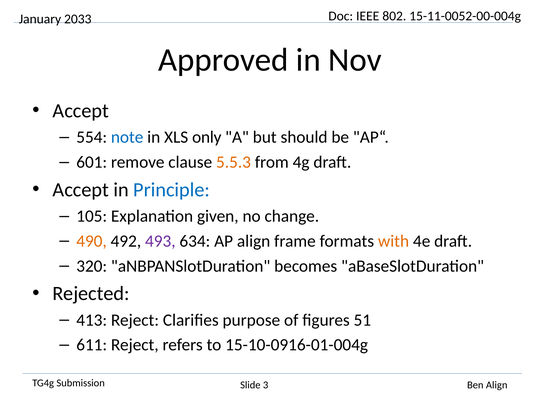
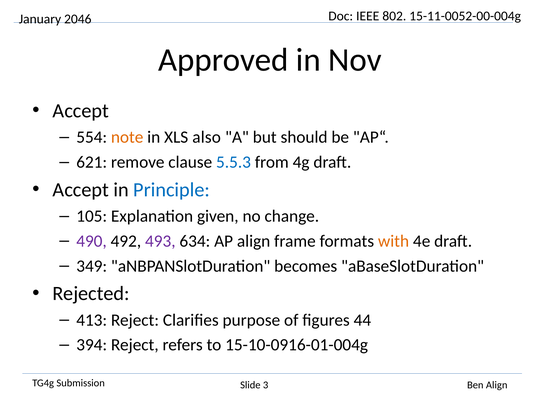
2033: 2033 -> 2046
note colour: blue -> orange
only: only -> also
601: 601 -> 621
5.5.3 colour: orange -> blue
490 colour: orange -> purple
320: 320 -> 349
51: 51 -> 44
611: 611 -> 394
